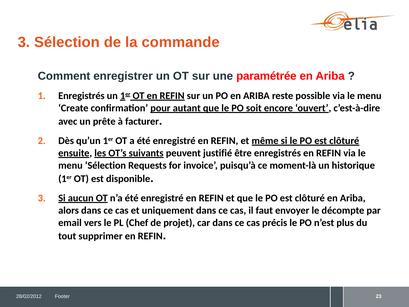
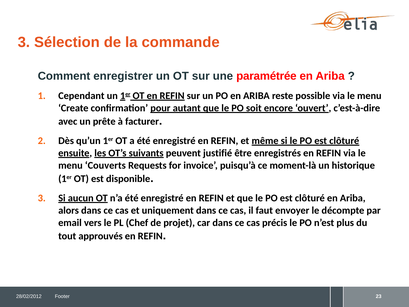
Enregistrés at (81, 96): Enregistrés -> Cependant
menu Sélection: Sélection -> Couverts
supprimer: supprimer -> approuvés
